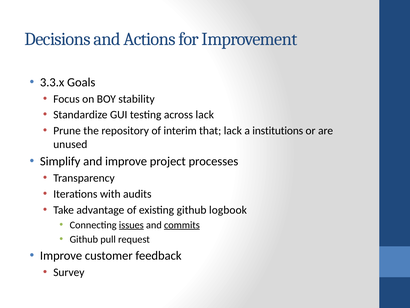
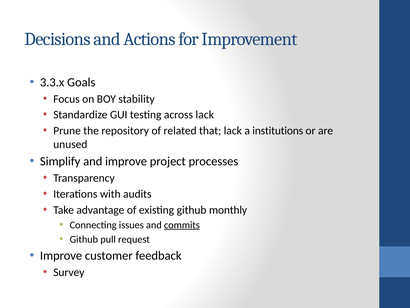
interim: interim -> related
logbook: logbook -> monthly
issues underline: present -> none
